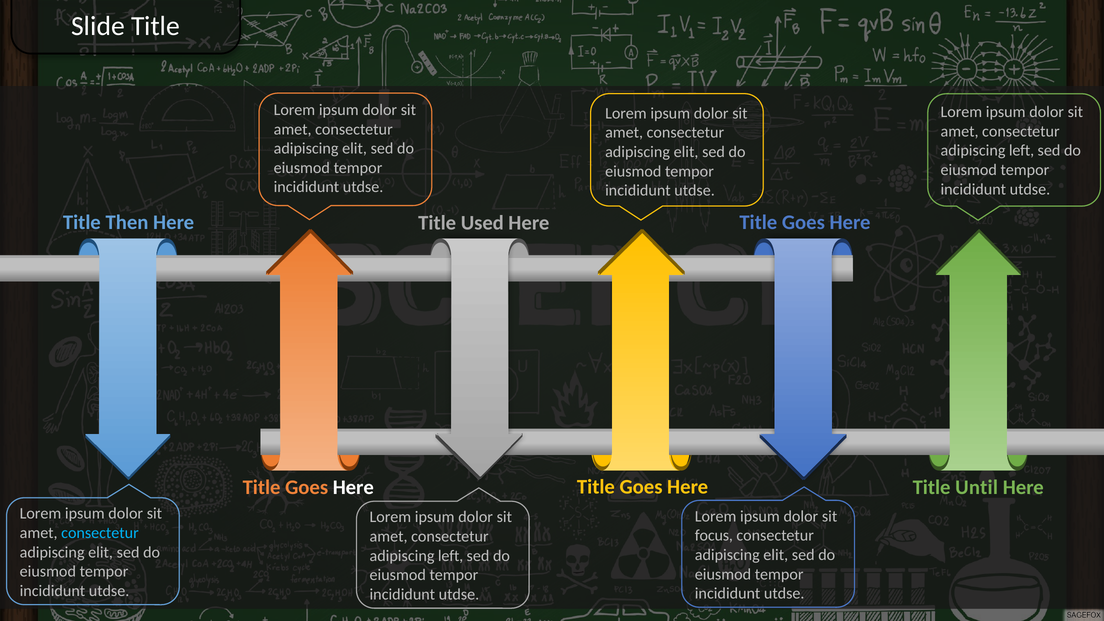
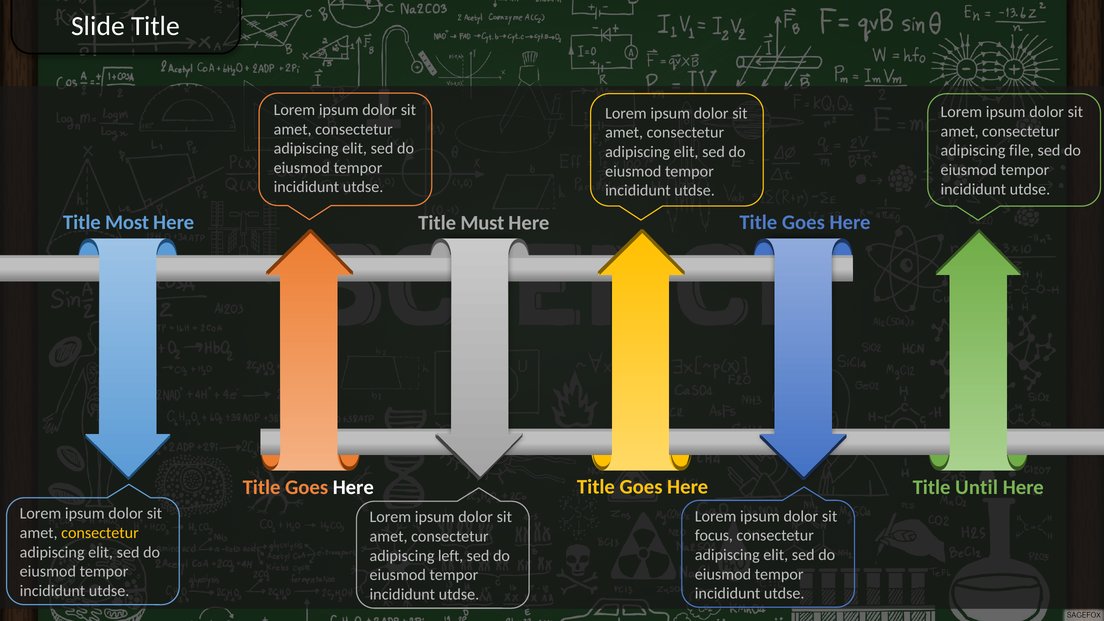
left at (1022, 151): left -> file
Then: Then -> Most
Used: Used -> Must
consectetur at (100, 533) colour: light blue -> yellow
